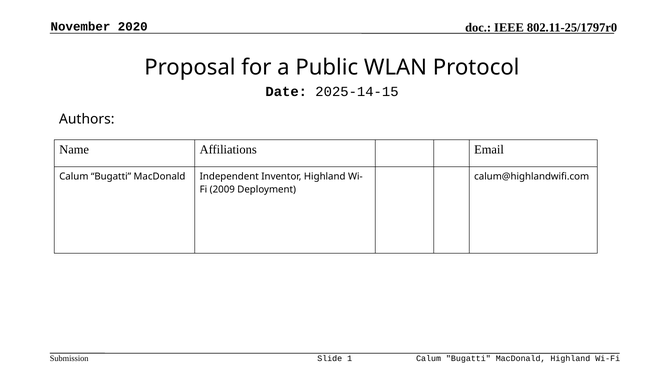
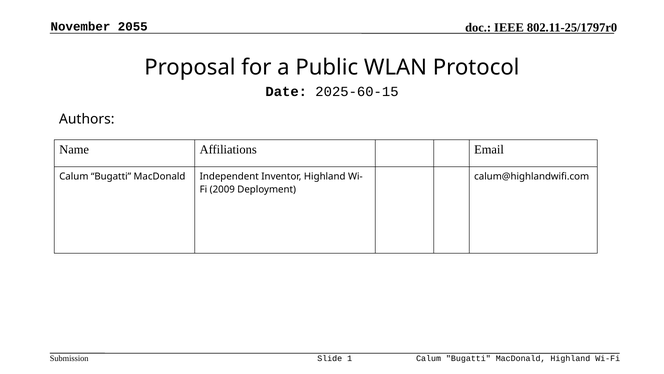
2020: 2020 -> 2055
2025-14-15: 2025-14-15 -> 2025-60-15
